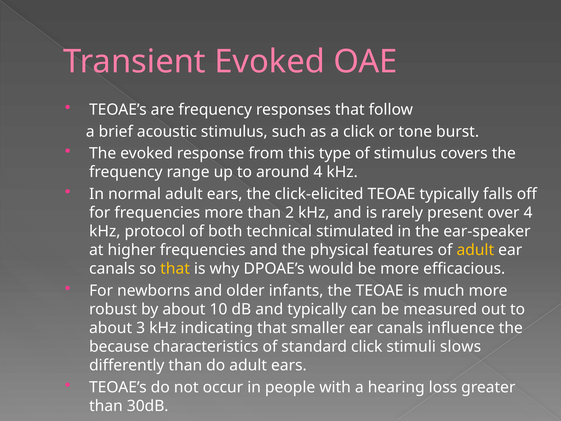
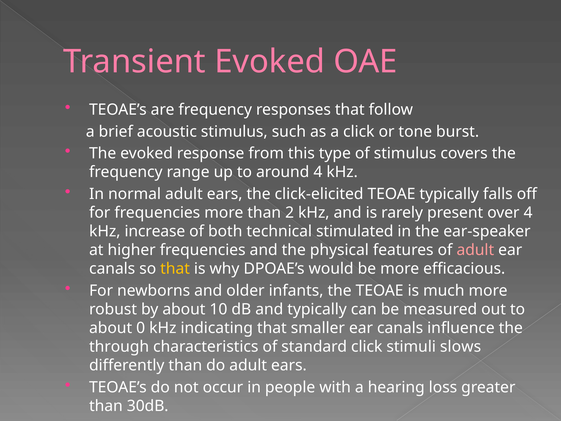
protocol: protocol -> increase
adult at (475, 250) colour: yellow -> pink
3: 3 -> 0
because: because -> through
